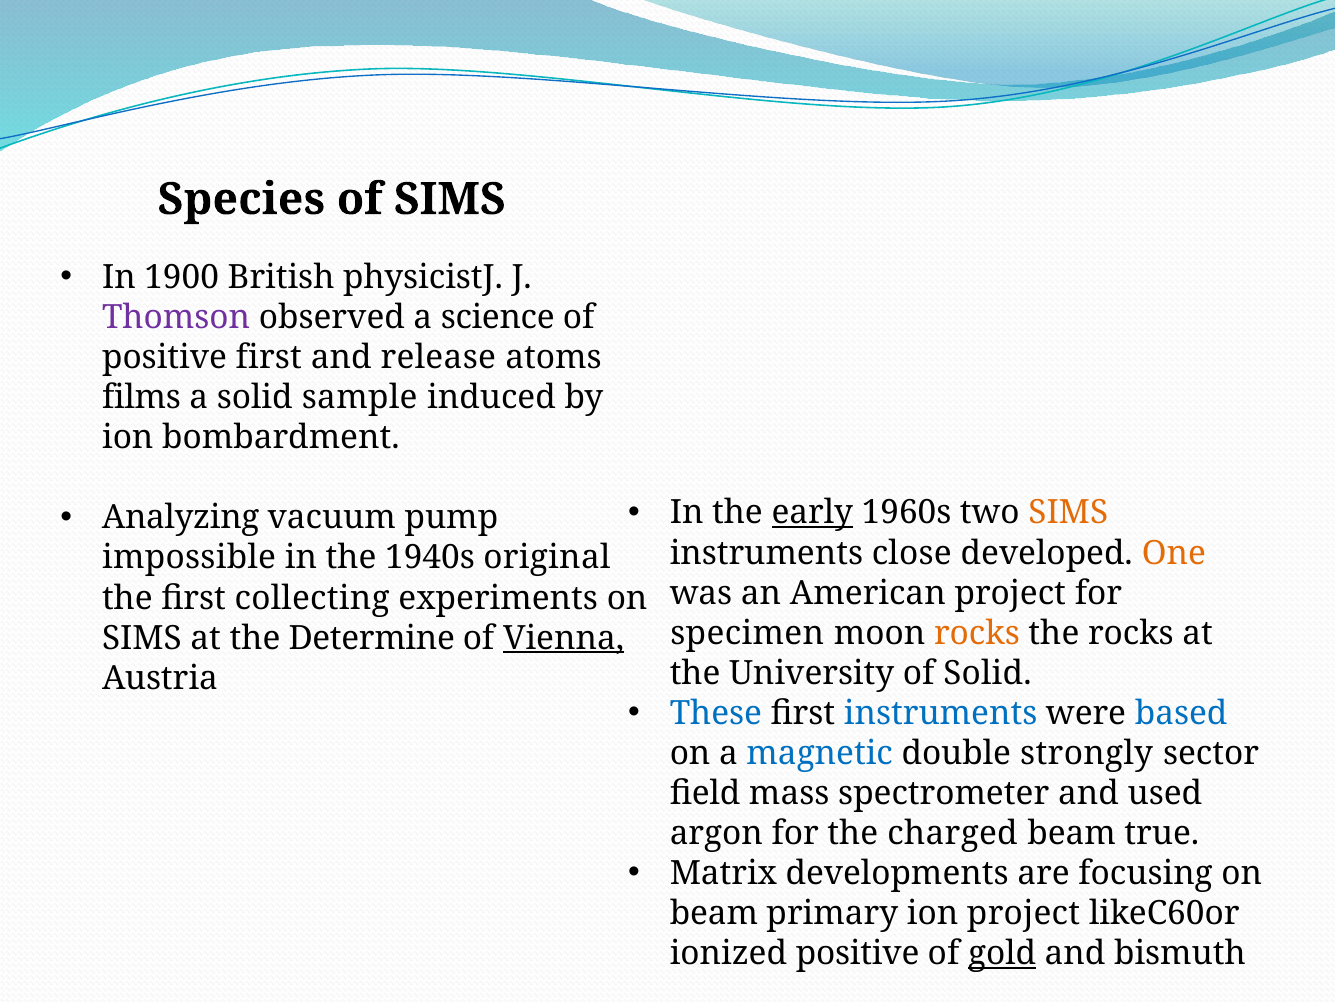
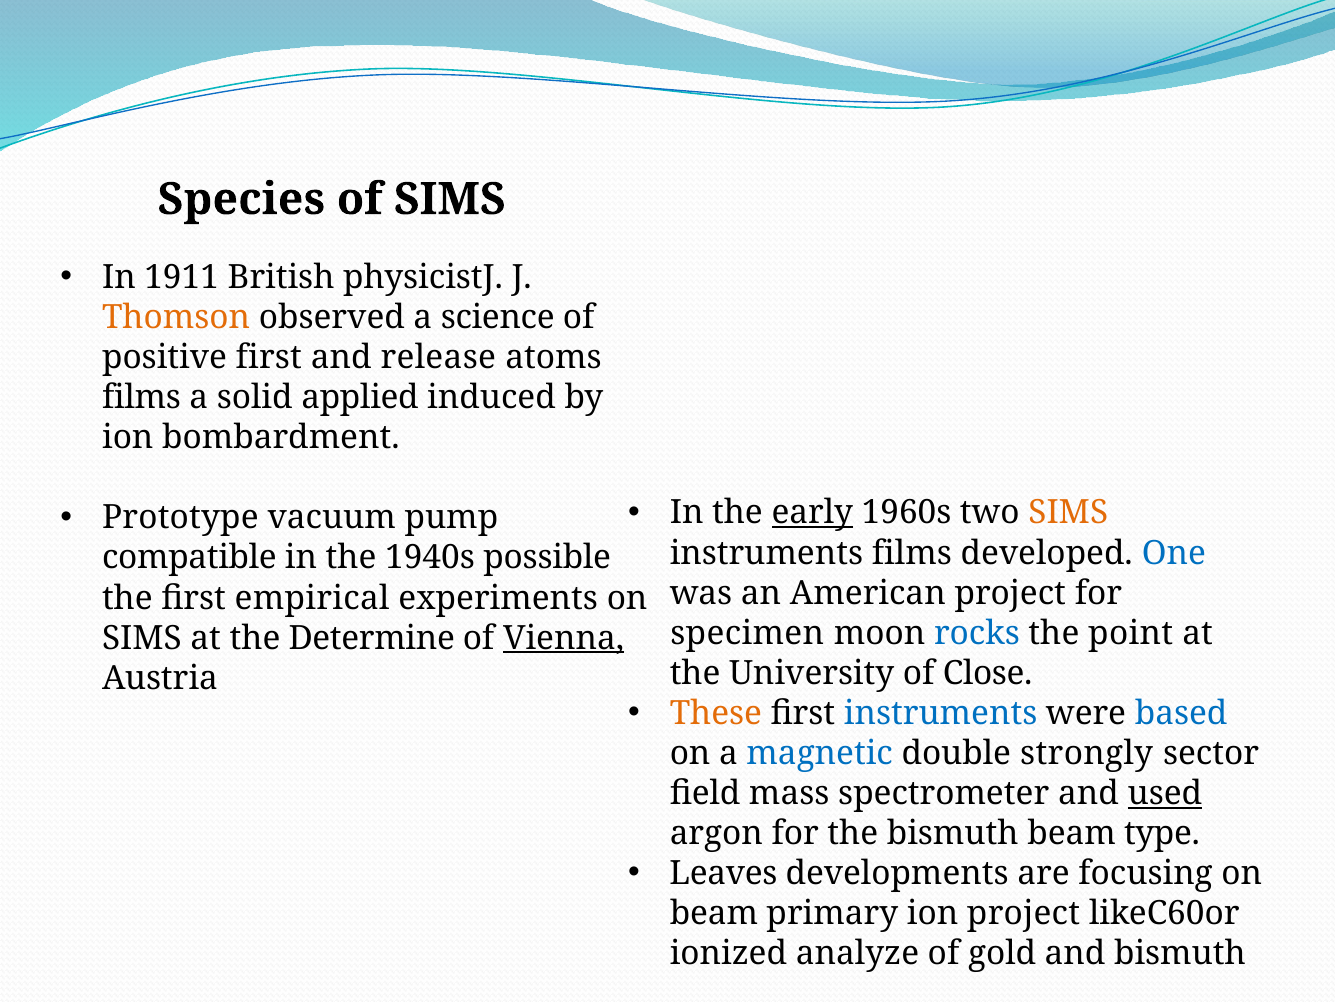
1900: 1900 -> 1911
Thomson colour: purple -> orange
sample: sample -> applied
Analyzing: Analyzing -> Prototype
instruments close: close -> films
One colour: orange -> blue
impossible: impossible -> compatible
original: original -> possible
collecting: collecting -> empirical
rocks at (977, 633) colour: orange -> blue
the rocks: rocks -> point
of Solid: Solid -> Close
These colour: blue -> orange
used underline: none -> present
the charged: charged -> bismuth
true: true -> type
Matrix: Matrix -> Leaves
ionized positive: positive -> analyze
gold underline: present -> none
